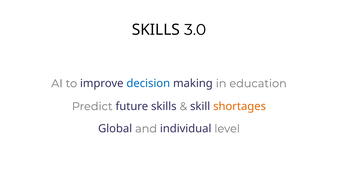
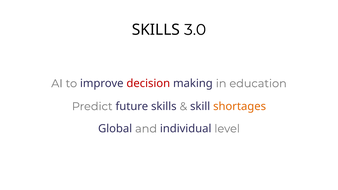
decision colour: blue -> red
